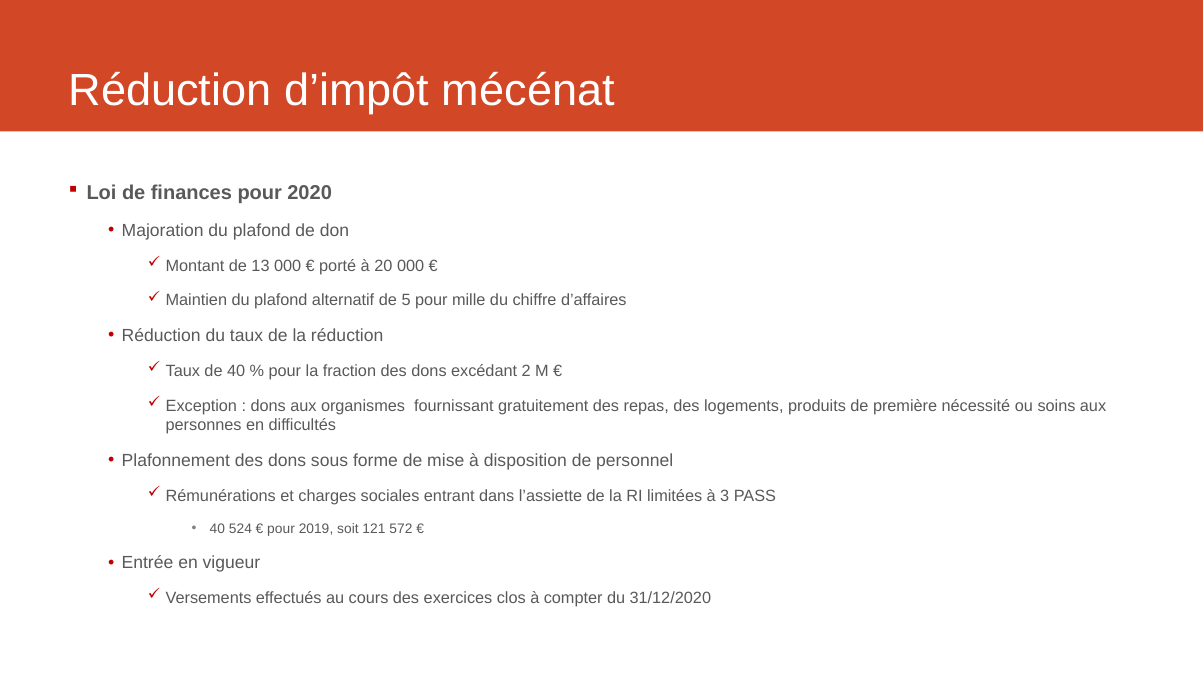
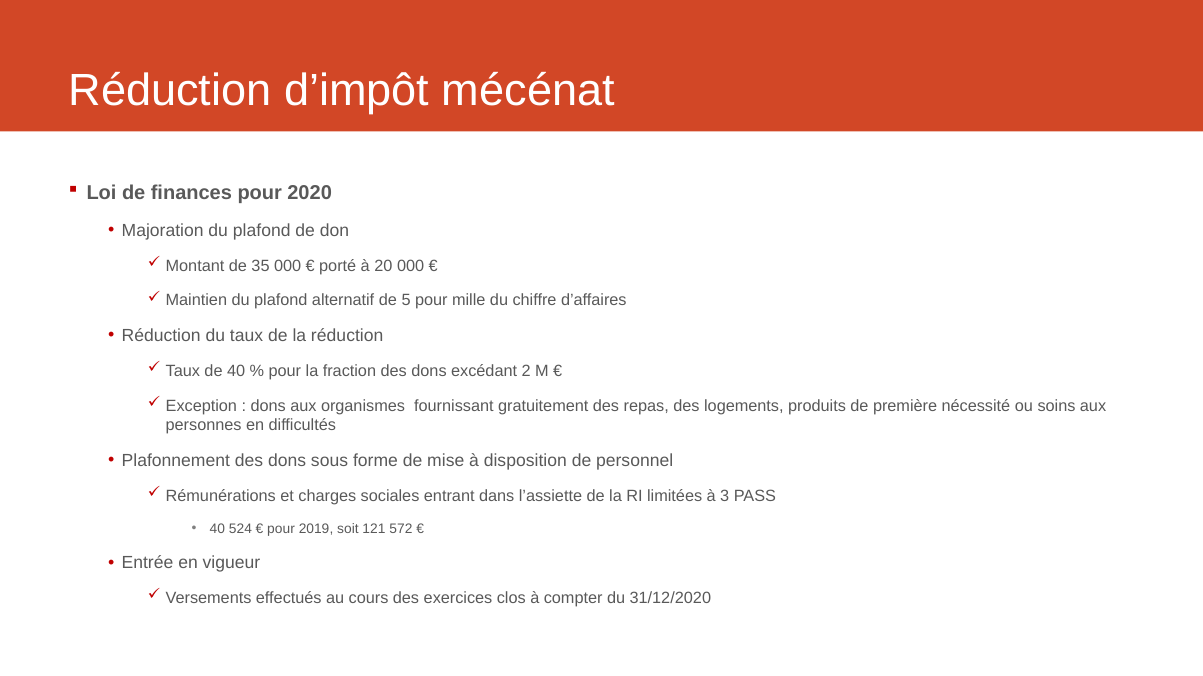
13: 13 -> 35
